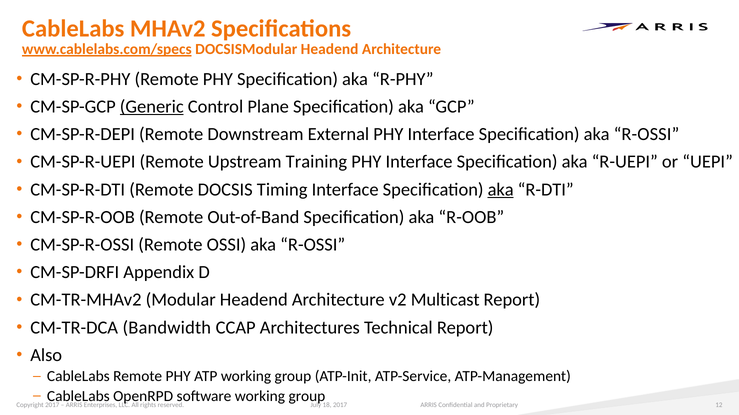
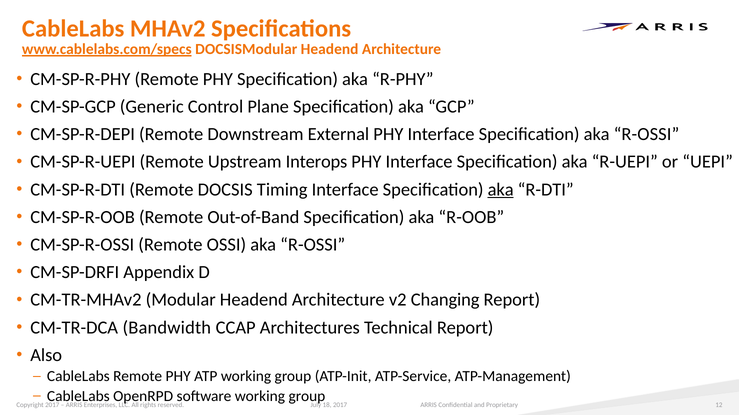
Generic underline: present -> none
Training: Training -> Interops
Multicast: Multicast -> Changing
